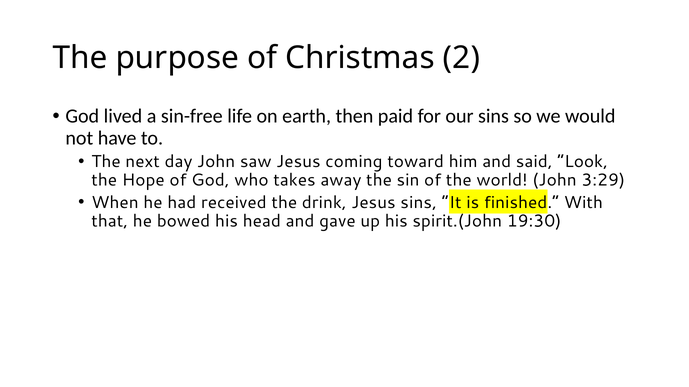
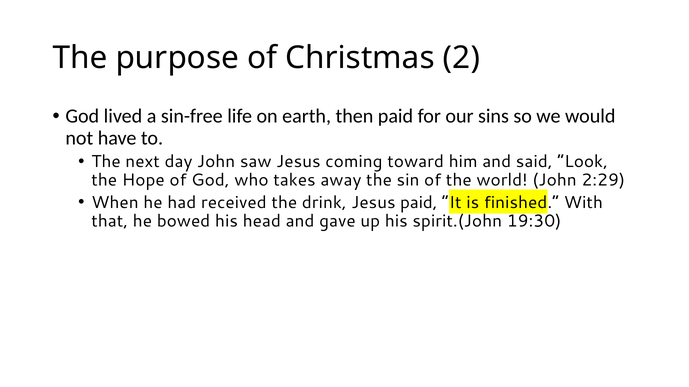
3:29: 3:29 -> 2:29
Jesus sins: sins -> paid
